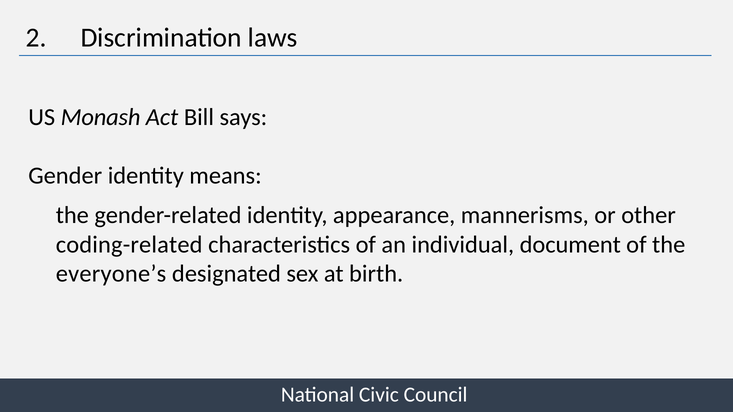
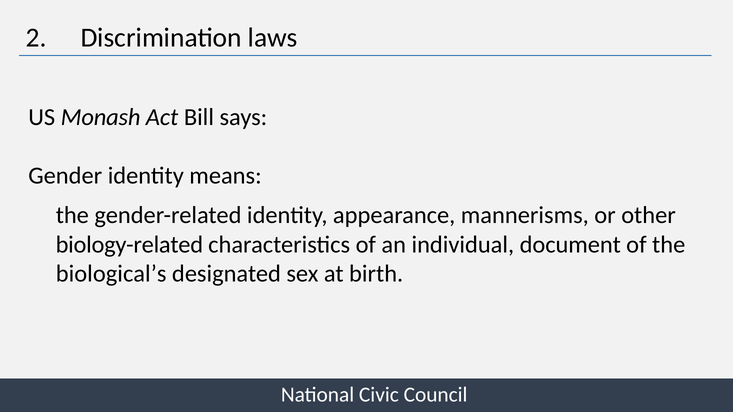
coding-related: coding-related -> biology-related
everyone’s: everyone’s -> biological’s
